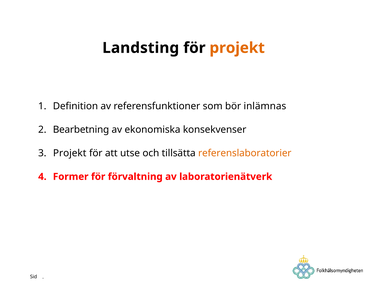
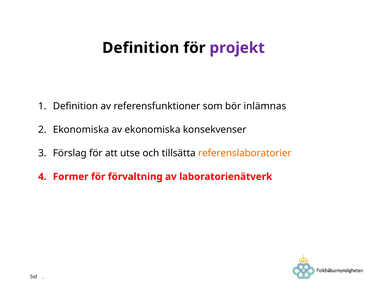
Landsting at (141, 48): Landsting -> Definition
projekt at (237, 48) colour: orange -> purple
Bearbetning at (81, 130): Bearbetning -> Ekonomiska
Projekt at (70, 153): Projekt -> Förslag
